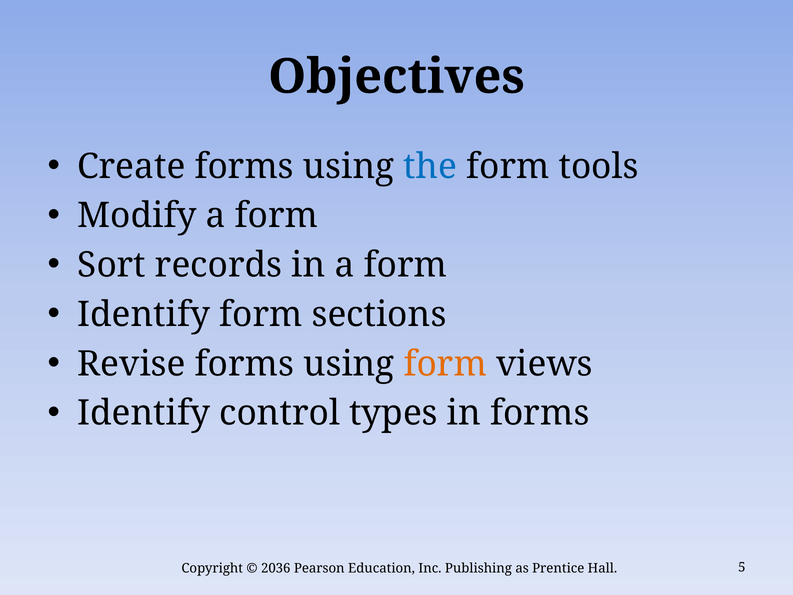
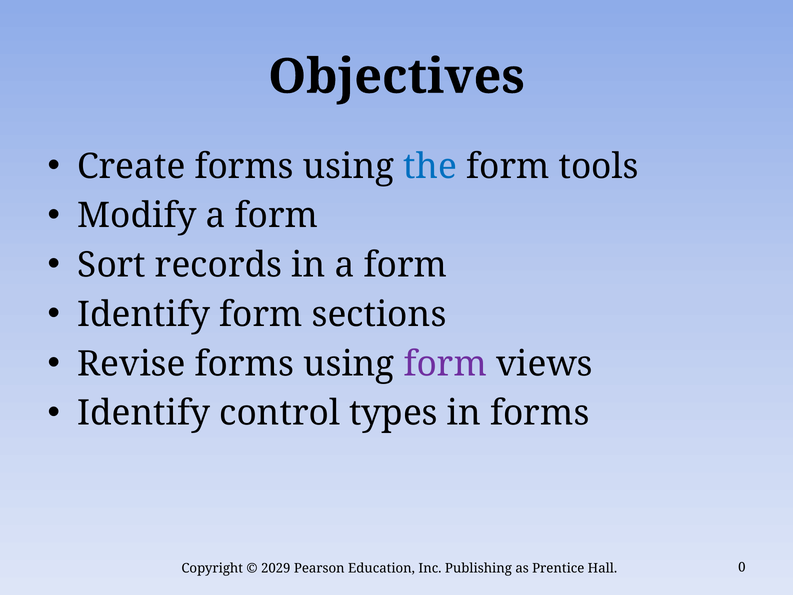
form at (445, 364) colour: orange -> purple
2036: 2036 -> 2029
5: 5 -> 0
